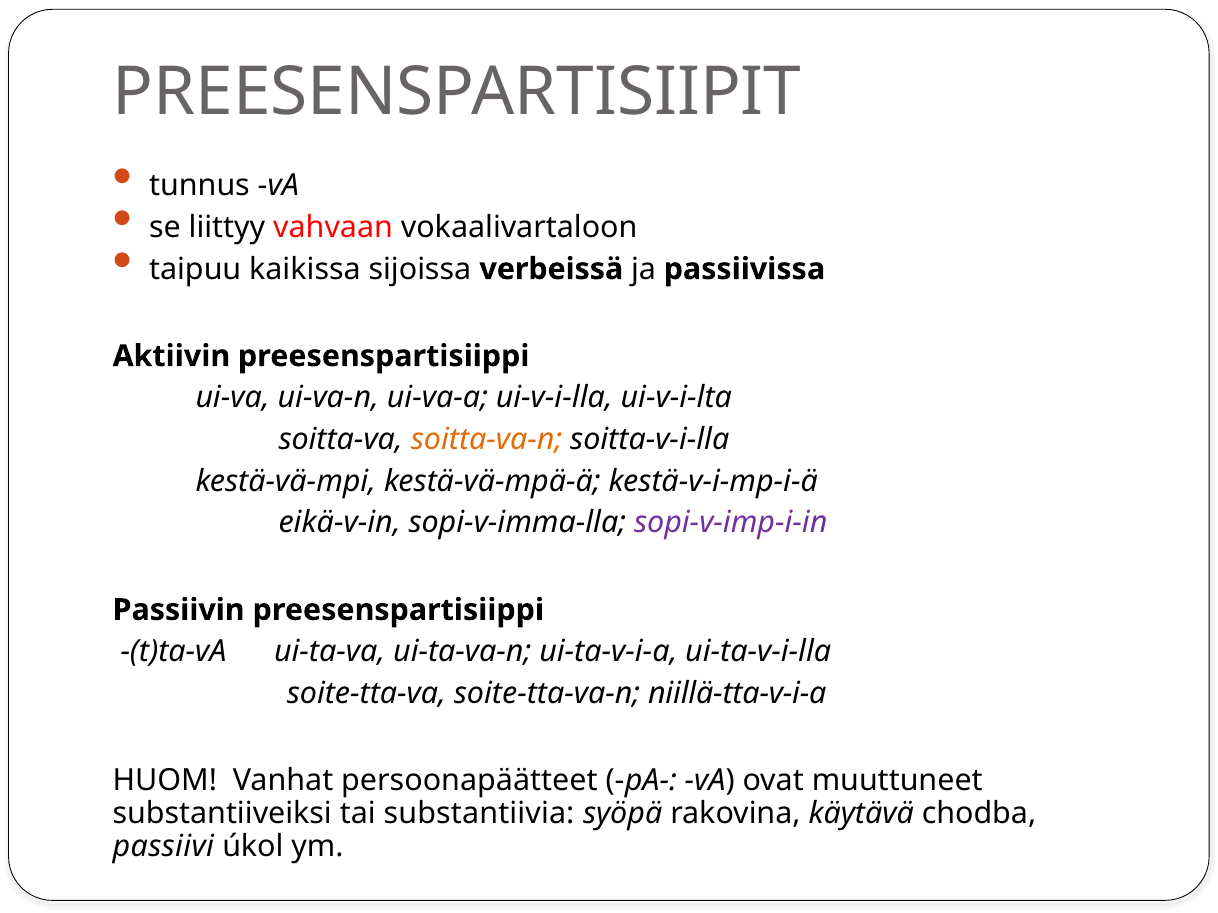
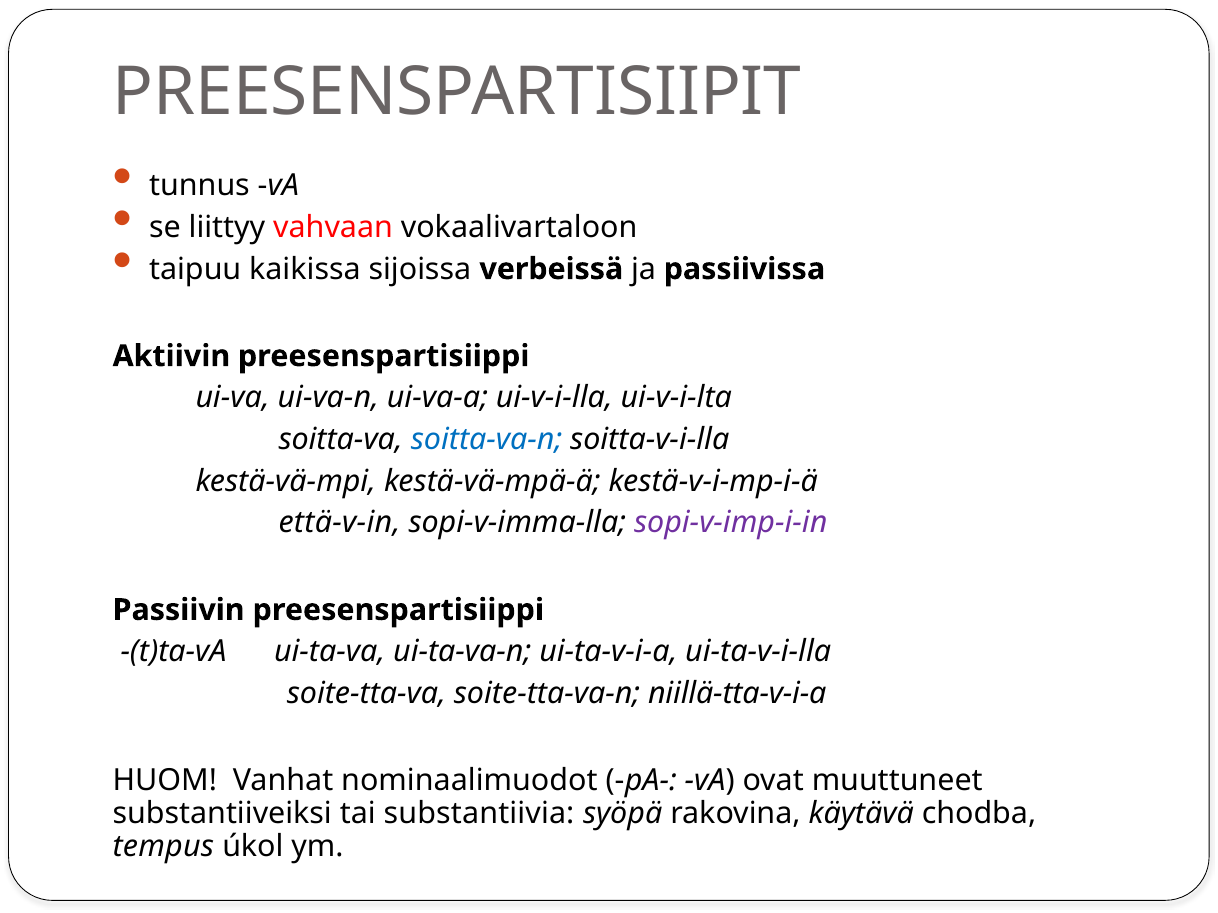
soitta-va-n colour: orange -> blue
eikä-v-in: eikä-v-in -> että-v-in
persoonapäätteet: persoonapäätteet -> nominaalimuodot
passiivi: passiivi -> tempus
